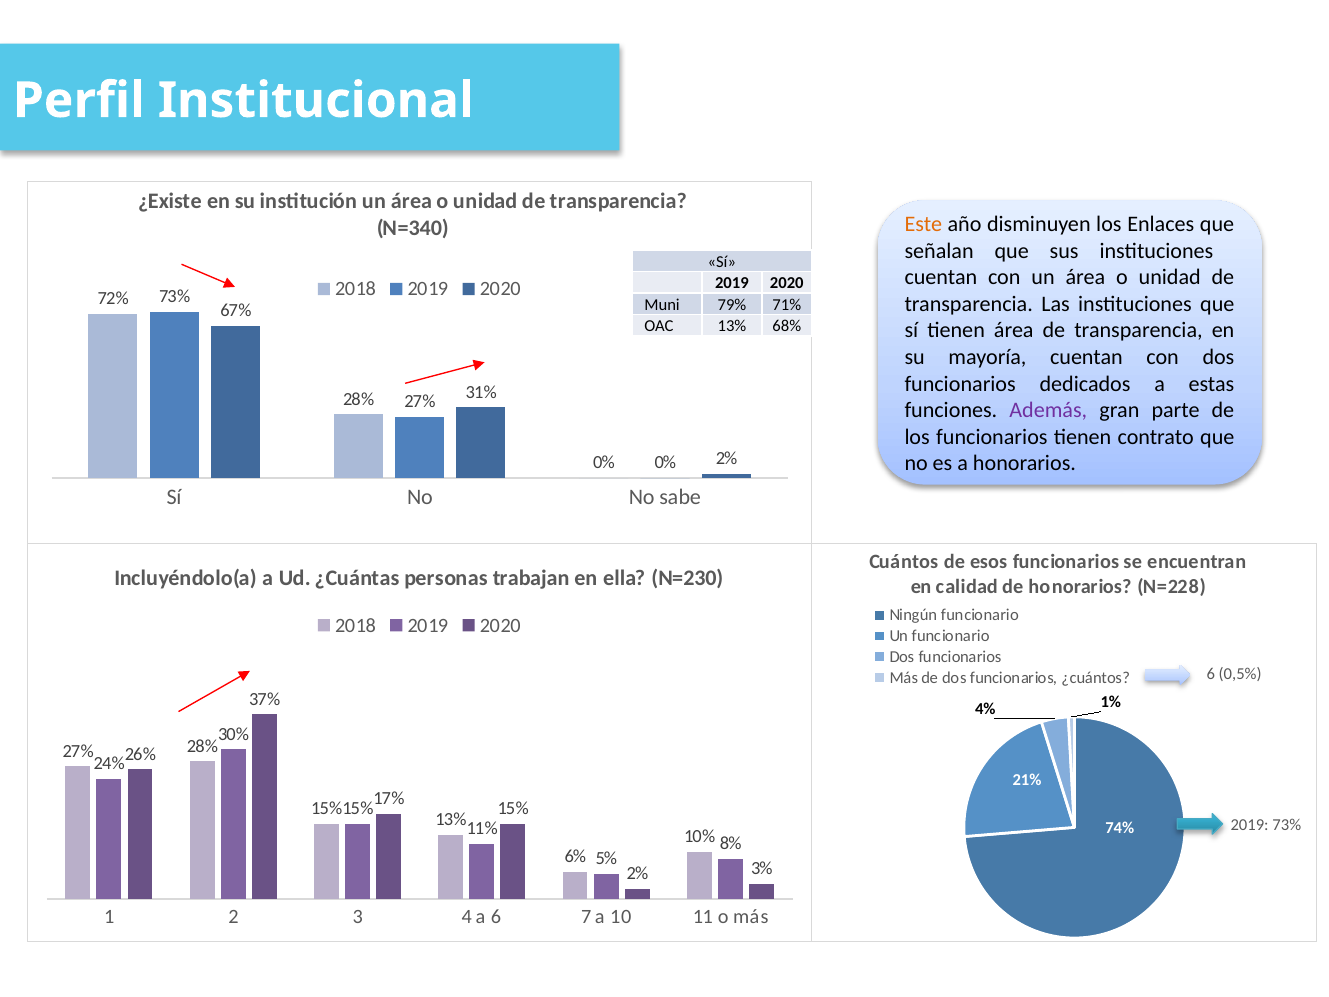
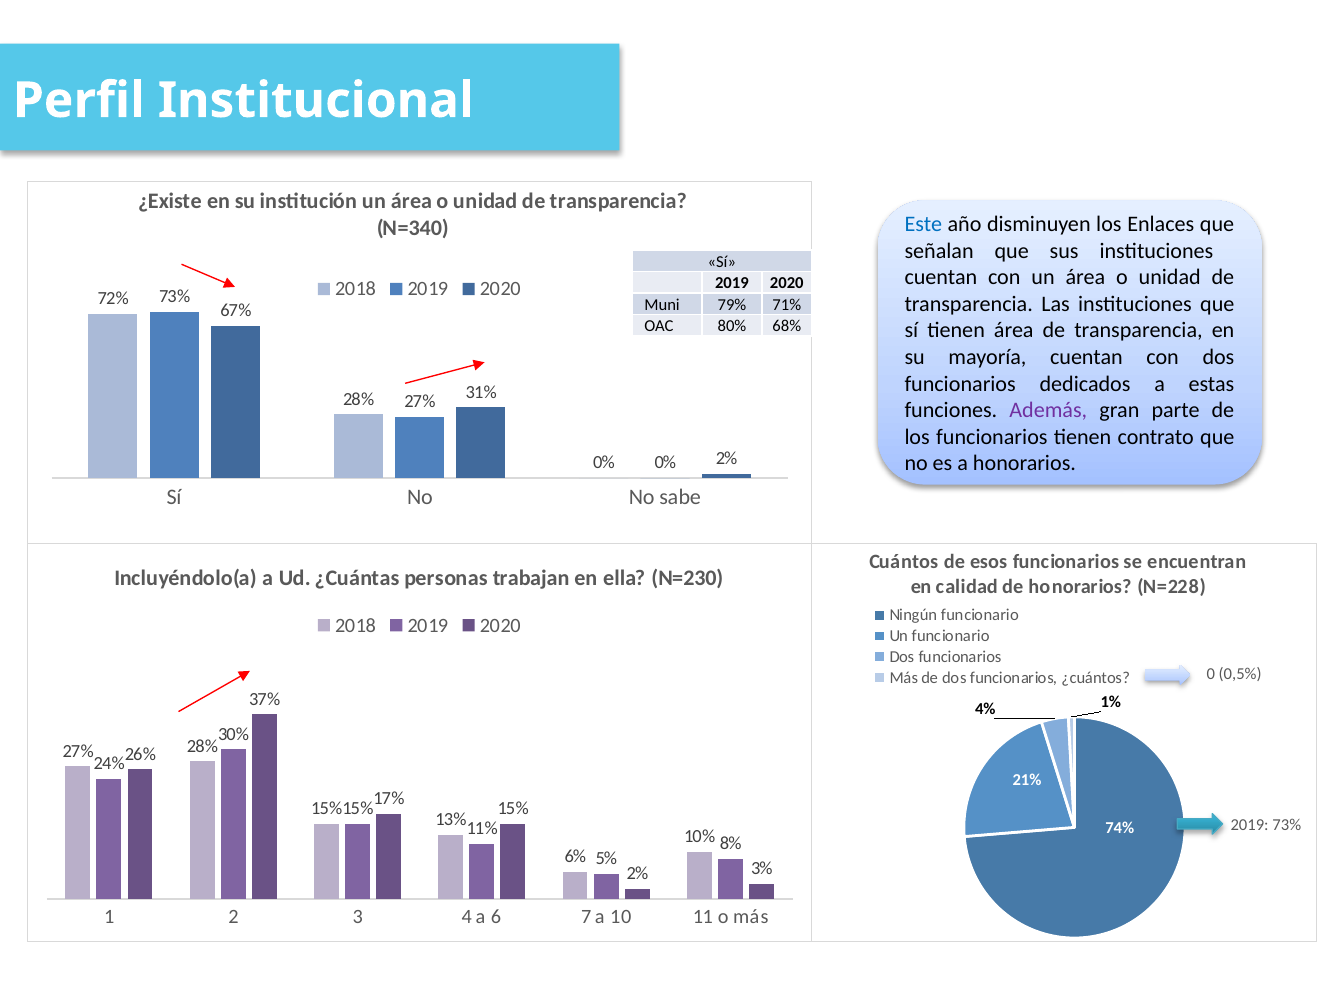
Este colour: orange -> blue
OAC 13%: 13% -> 80%
¿cuántos 6: 6 -> 0
